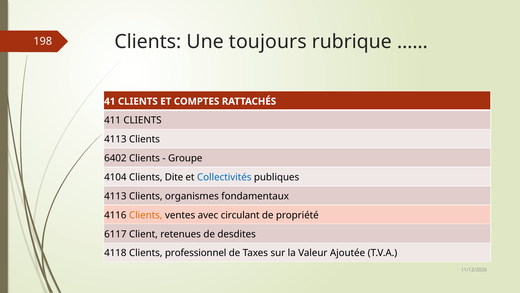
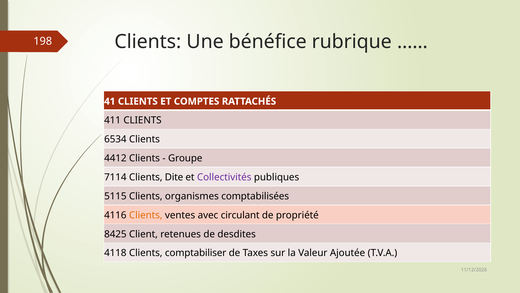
toujours: toujours -> bénéfice
4113 at (115, 139): 4113 -> 6534
6402: 6402 -> 4412
4104: 4104 -> 7114
Collectivités colour: blue -> purple
4113 at (115, 196): 4113 -> 5115
fondamentaux: fondamentaux -> comptabilisées
6117: 6117 -> 8425
professionnel: professionnel -> comptabiliser
